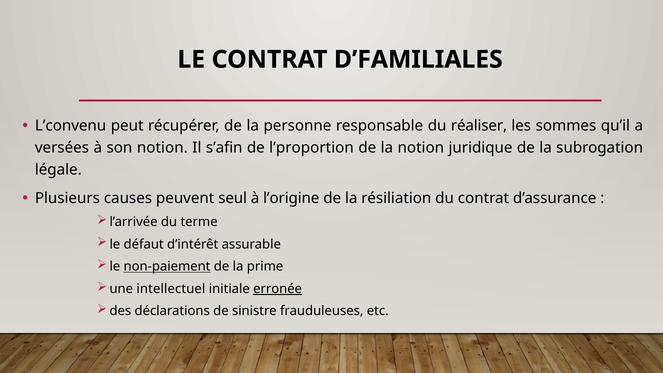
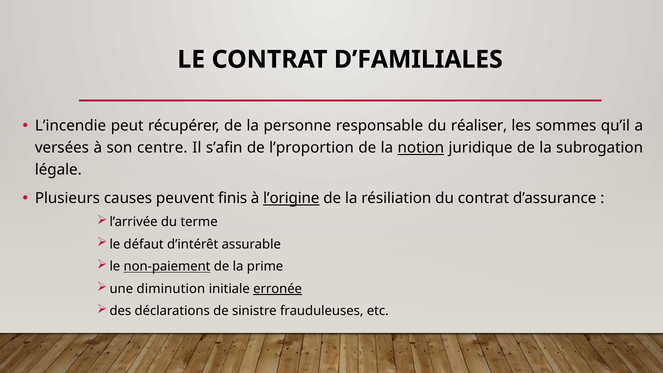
L’convenu: L’convenu -> L’incendie
son notion: notion -> centre
notion at (421, 148) underline: none -> present
seul: seul -> finis
l’origine underline: none -> present
intellectuel: intellectuel -> diminution
